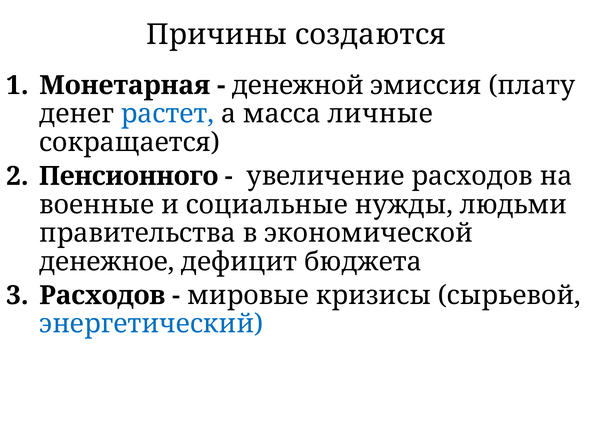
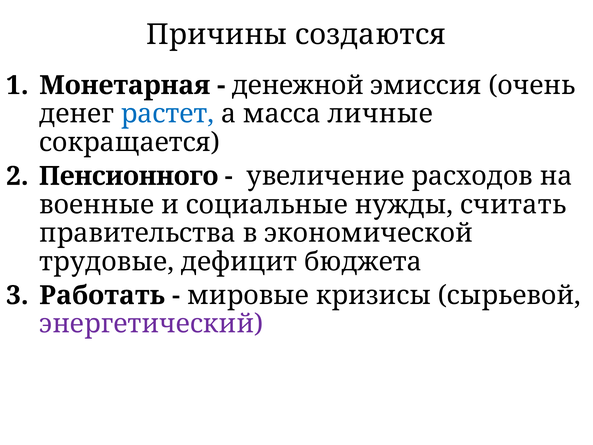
плату: плату -> очень
людьми: людьми -> считать
денежное: денежное -> трудовые
Расходов at (102, 295): Расходов -> Работать
энергетический colour: blue -> purple
